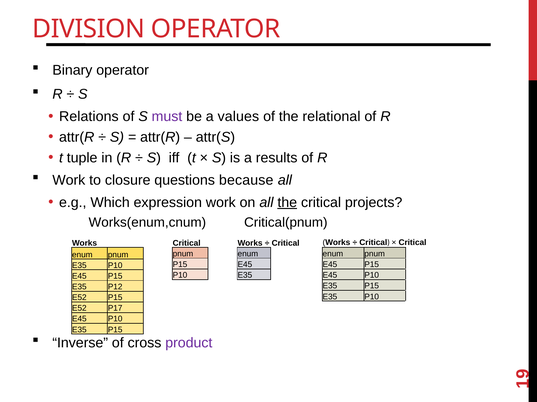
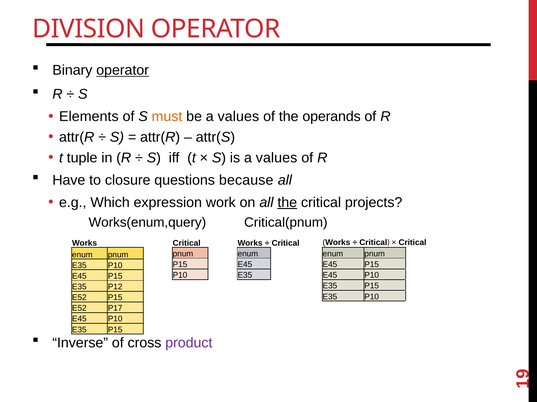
operator at (123, 70) underline: none -> present
Relations: Relations -> Elements
must colour: purple -> orange
relational: relational -> operands
is a results: results -> values
Work at (69, 180): Work -> Have
Works(enum,cnum: Works(enum,cnum -> Works(enum,query
